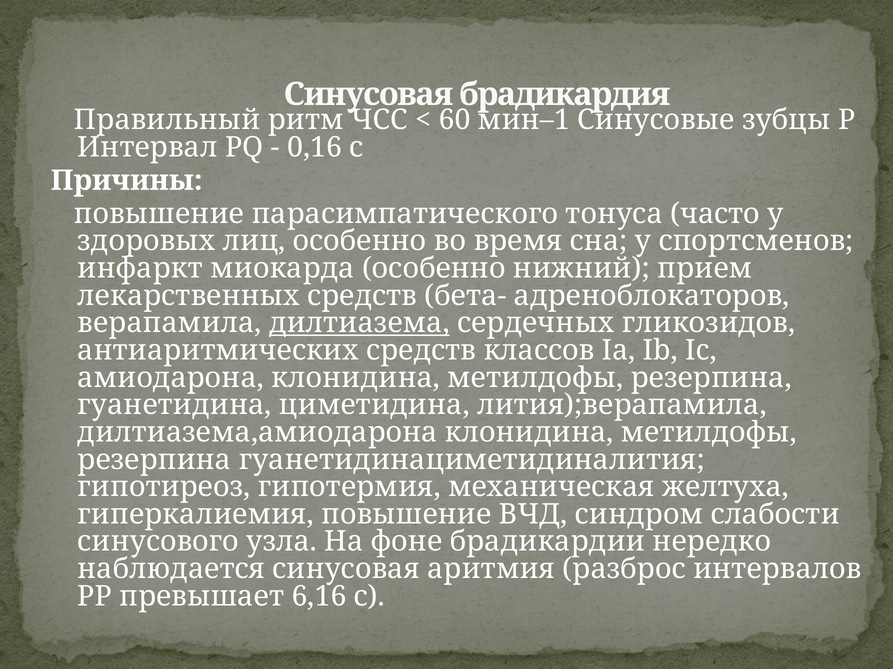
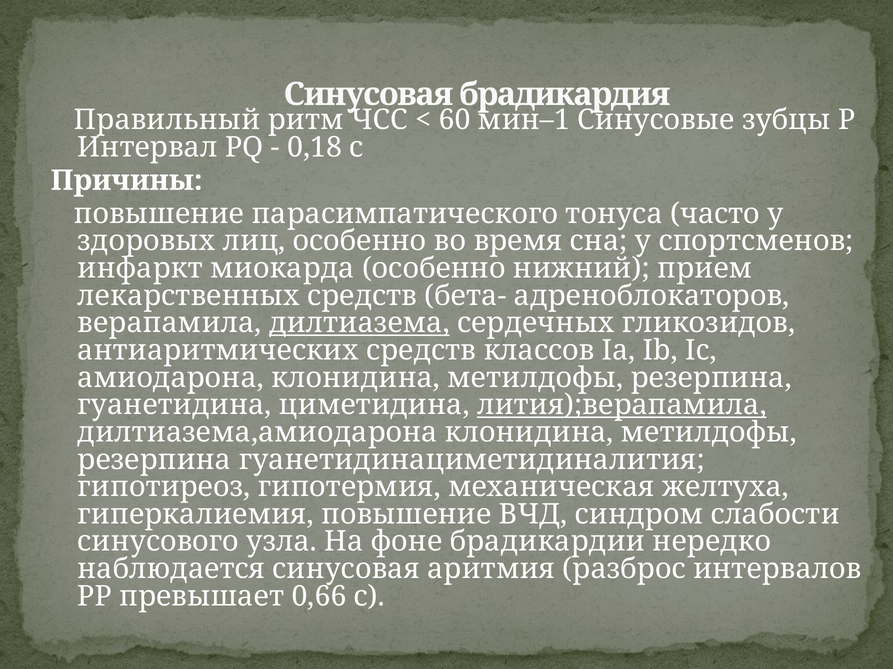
0,16: 0,16 -> 0,18
лития);верапамила underline: none -> present
6,16: 6,16 -> 0,66
